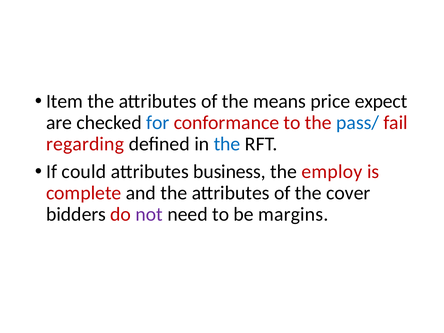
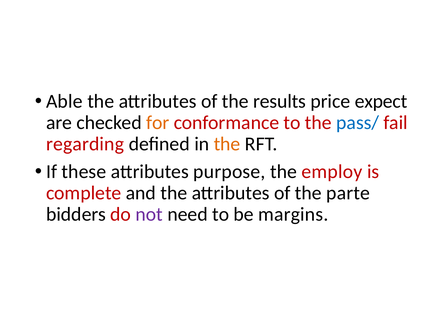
Item: Item -> Able
means: means -> results
for colour: blue -> orange
the at (227, 144) colour: blue -> orange
could: could -> these
business: business -> purpose
cover: cover -> parte
